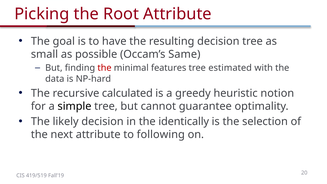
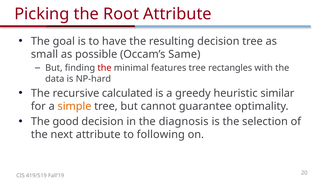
estimated: estimated -> rectangles
notion: notion -> similar
simple colour: black -> orange
likely: likely -> good
identically: identically -> diagnosis
